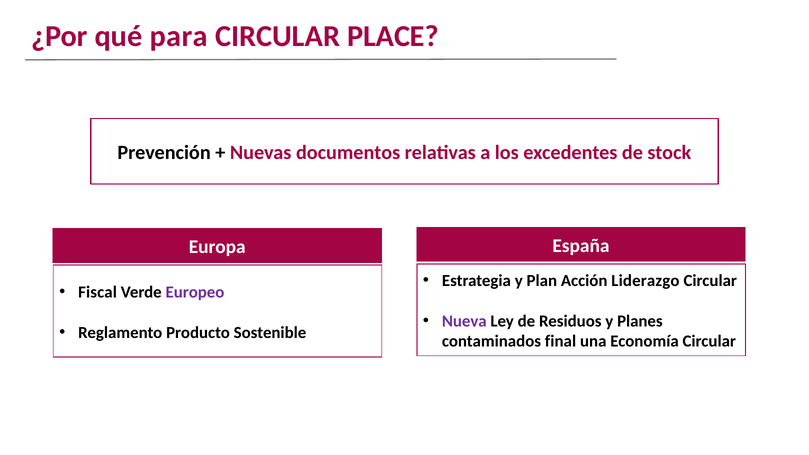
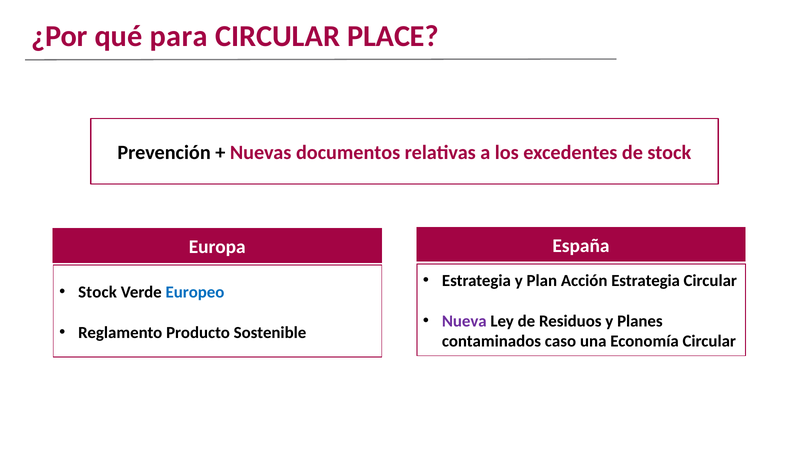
Acción Liderazgo: Liderazgo -> Estrategia
Fiscal at (98, 292): Fiscal -> Stock
Europeo colour: purple -> blue
final: final -> caso
